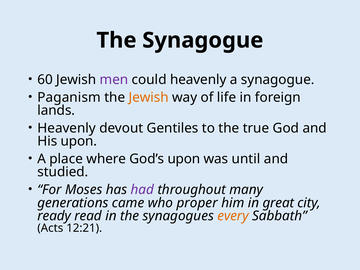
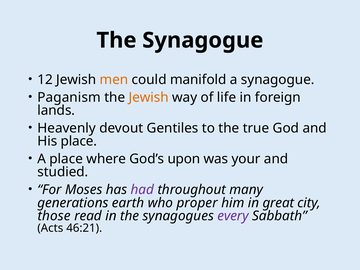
60: 60 -> 12
men colour: purple -> orange
could heavenly: heavenly -> manifold
His upon: upon -> place
until: until -> your
came: came -> earth
ready: ready -> those
every colour: orange -> purple
12:21: 12:21 -> 46:21
